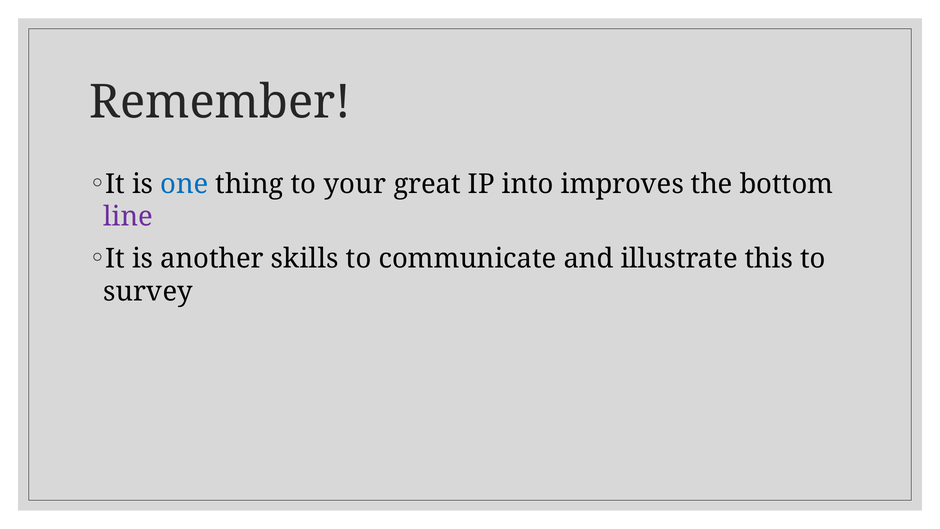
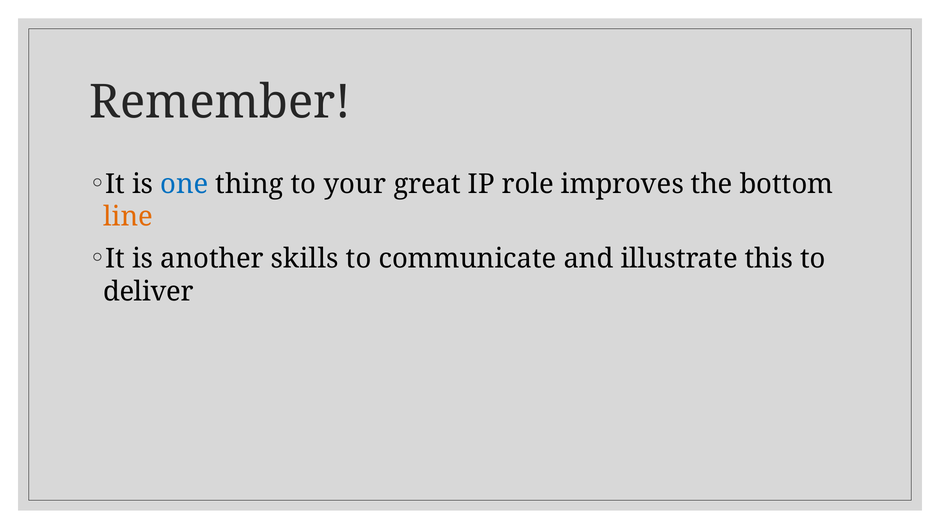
into: into -> role
line colour: purple -> orange
survey: survey -> deliver
